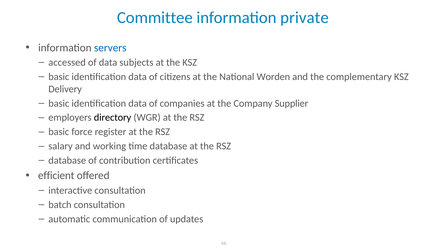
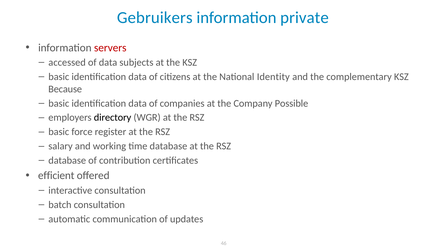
Committee: Committee -> Gebruikers
servers colour: blue -> red
Worden: Worden -> Identity
Delivery: Delivery -> Because
Supplier: Supplier -> Possible
